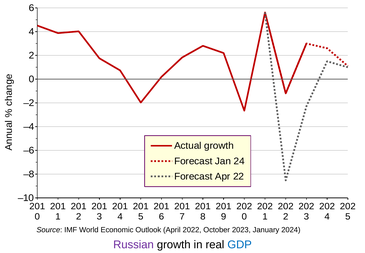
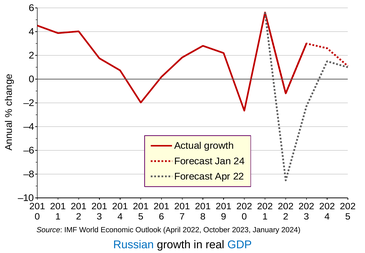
Russian colour: purple -> blue
